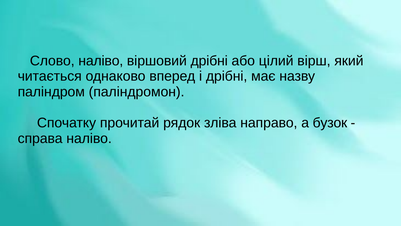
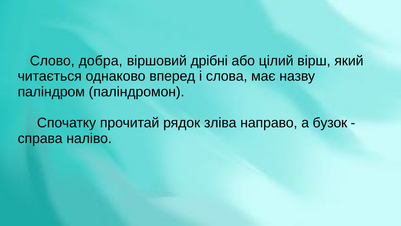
Слово наліво: наліво -> добра
і дрібні: дрібні -> слова
